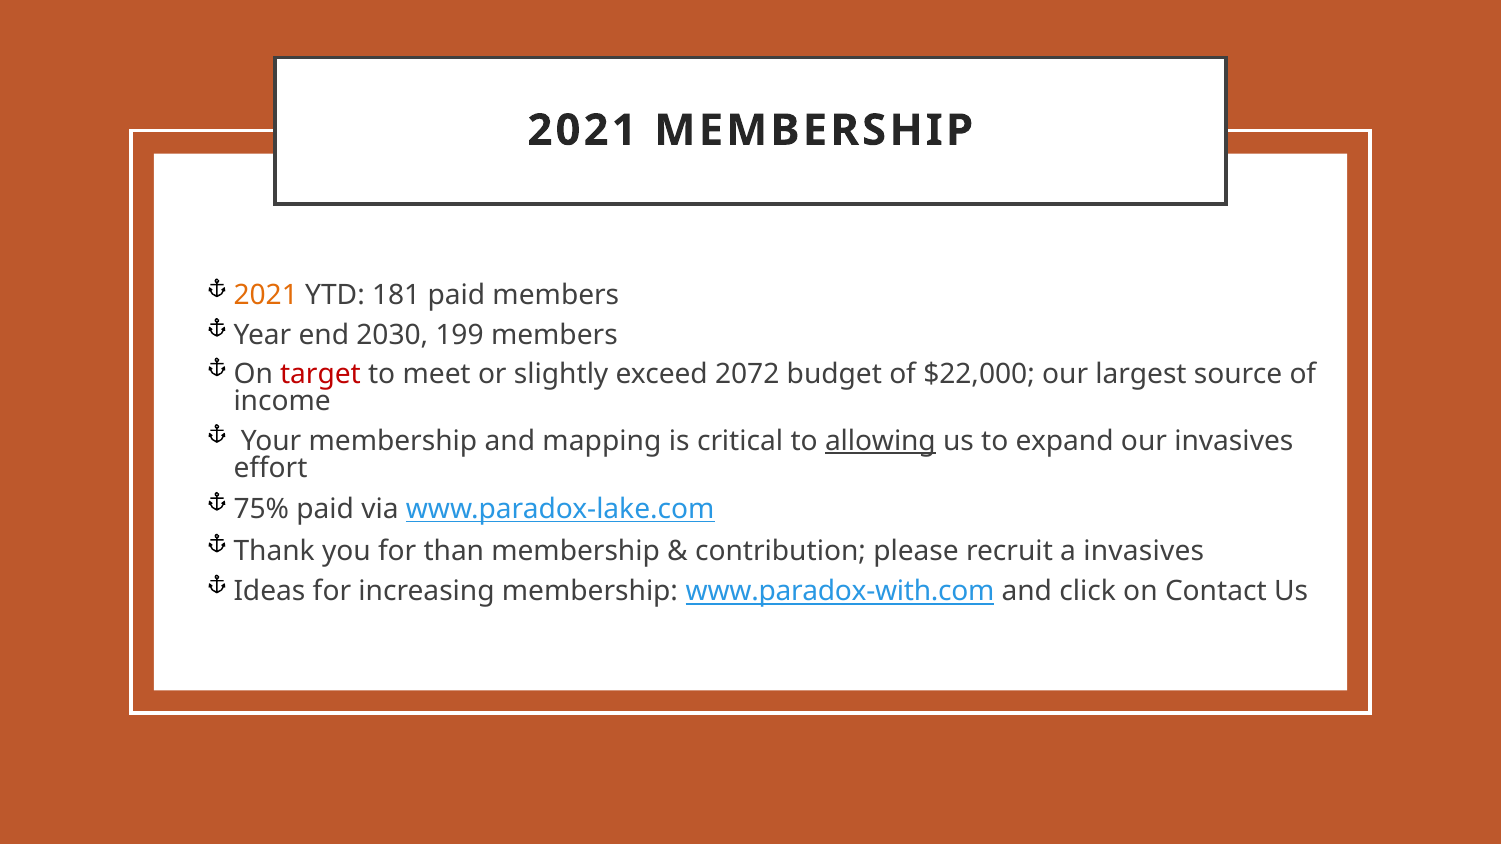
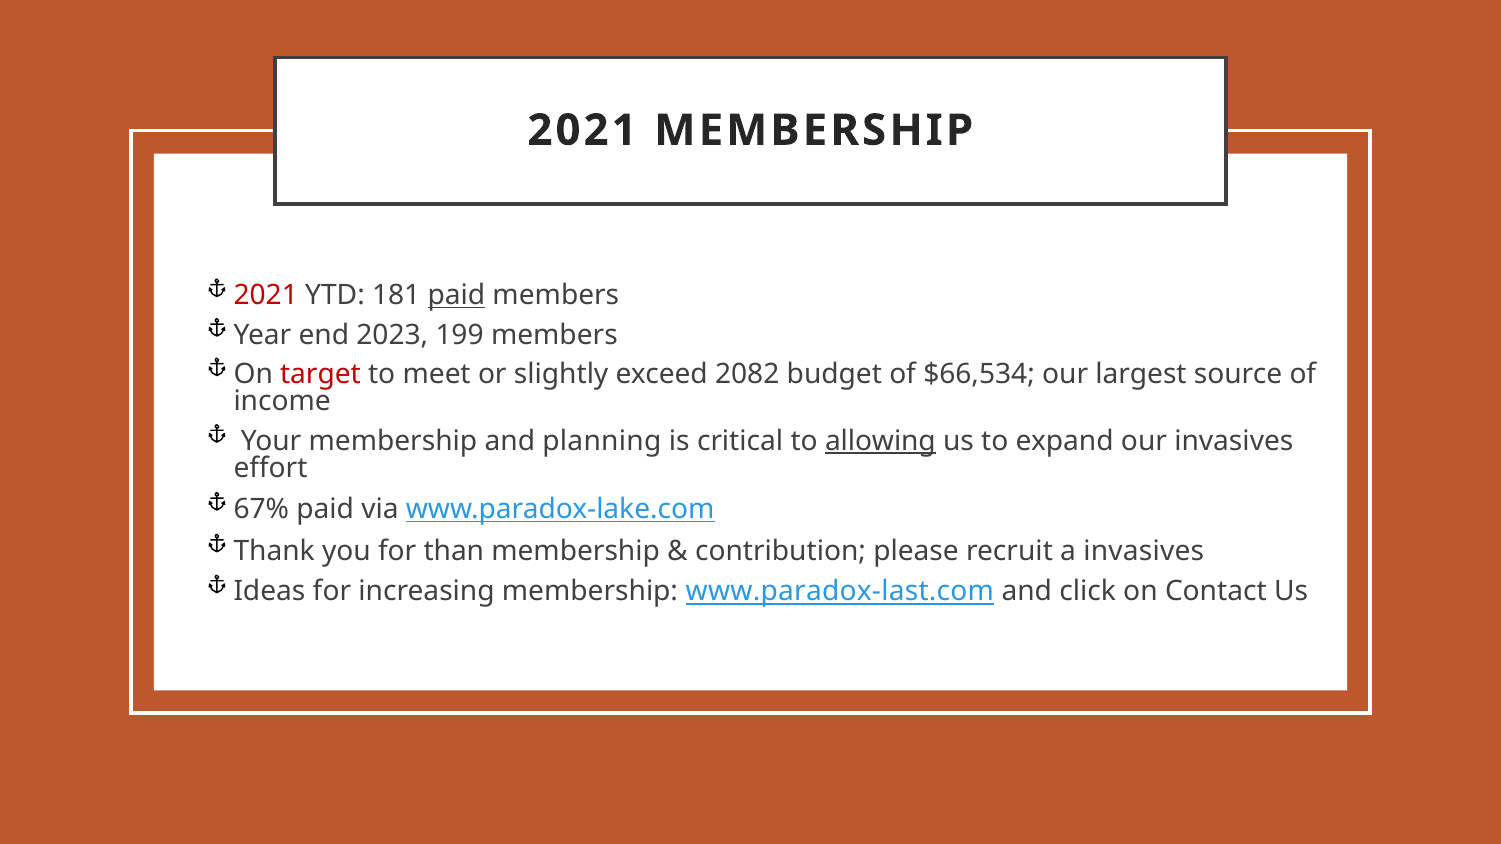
2021 at (266, 296) colour: orange -> red
paid at (456, 296) underline: none -> present
2030: 2030 -> 2023
2072: 2072 -> 2082
$22,000: $22,000 -> $66,534
mapping: mapping -> planning
75%: 75% -> 67%
www.paradox-with.com: www.paradox-with.com -> www.paradox-last.com
